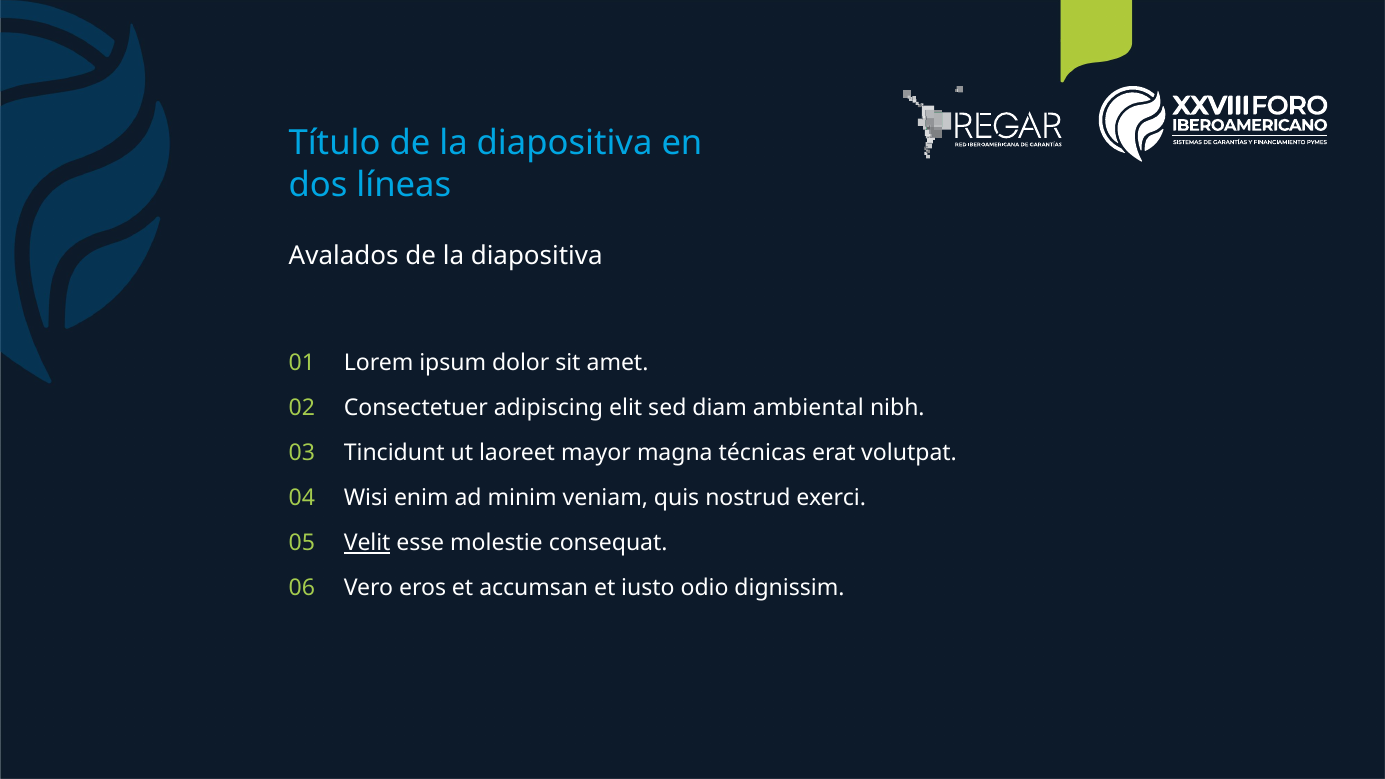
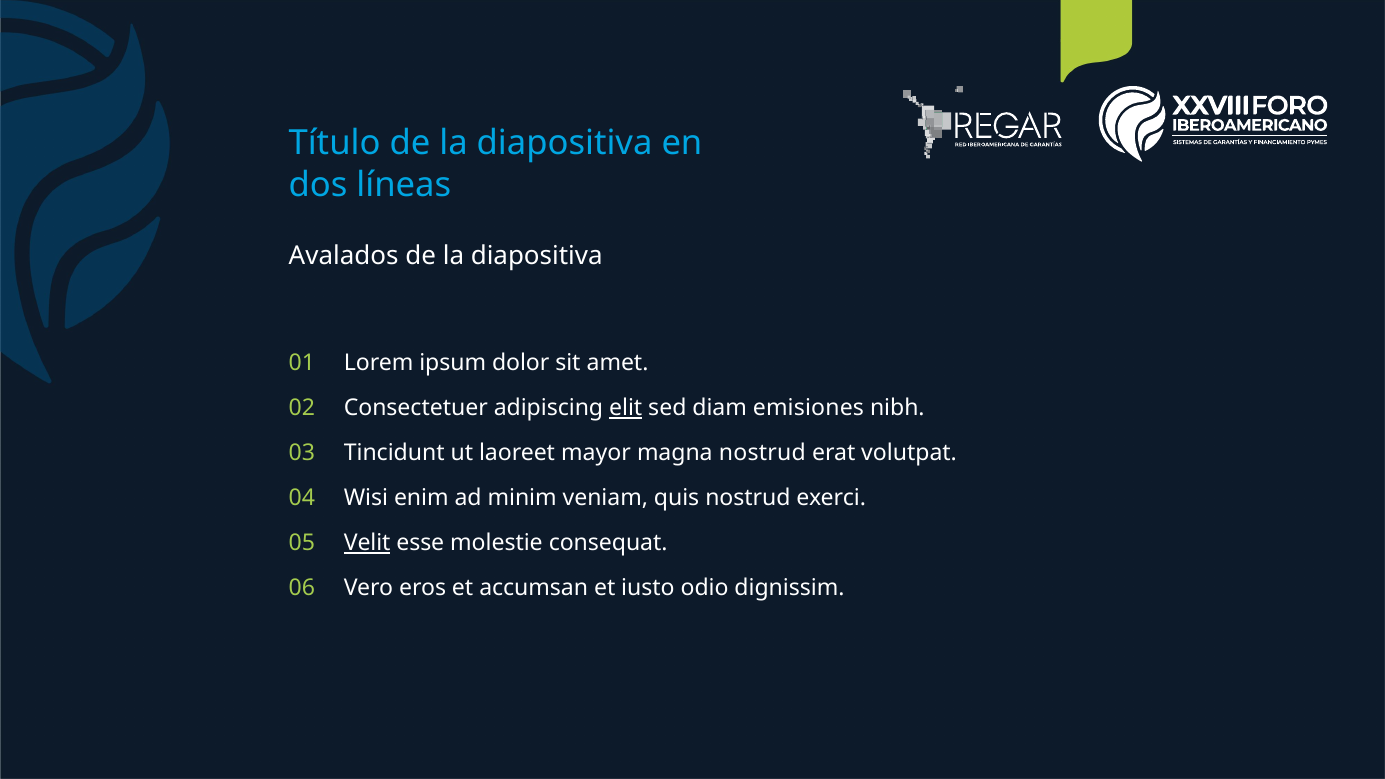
elit underline: none -> present
ambiental: ambiental -> emisiones
magna técnicas: técnicas -> nostrud
